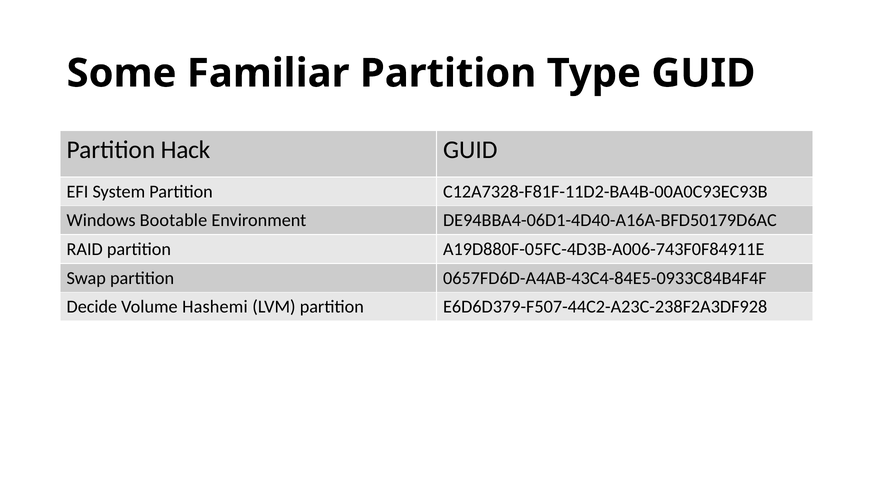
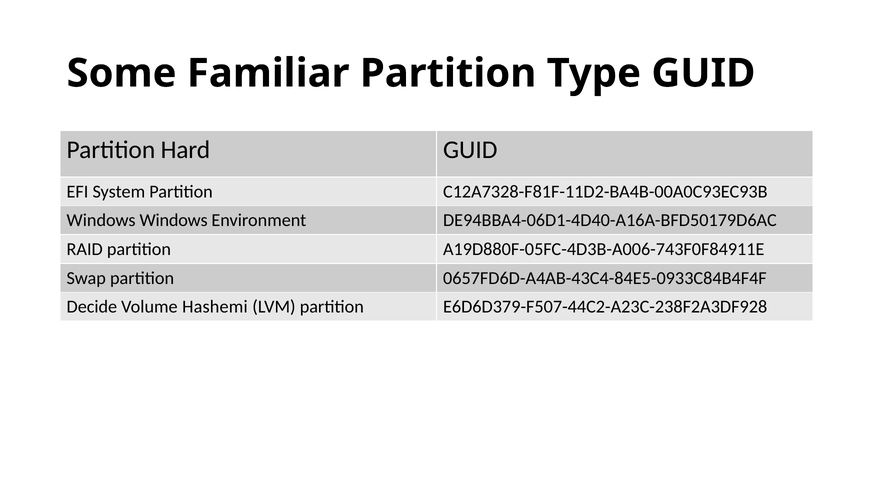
Hack: Hack -> Hard
Windows Bootable: Bootable -> Windows
